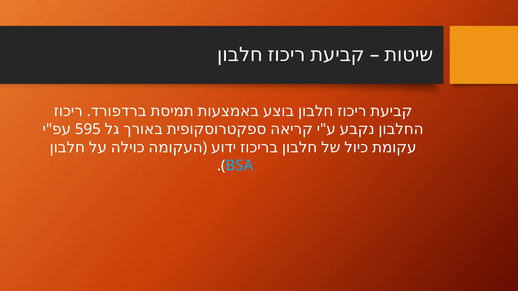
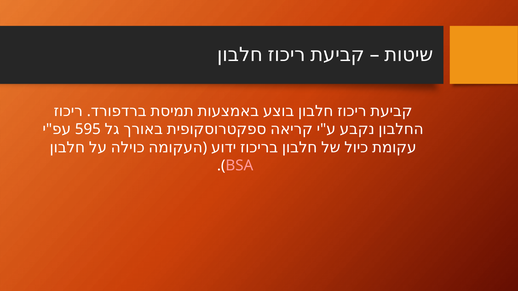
BSA colour: light blue -> pink
